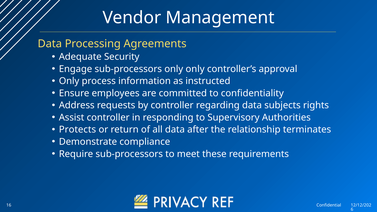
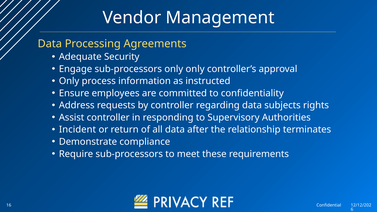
Protects: Protects -> Incident
